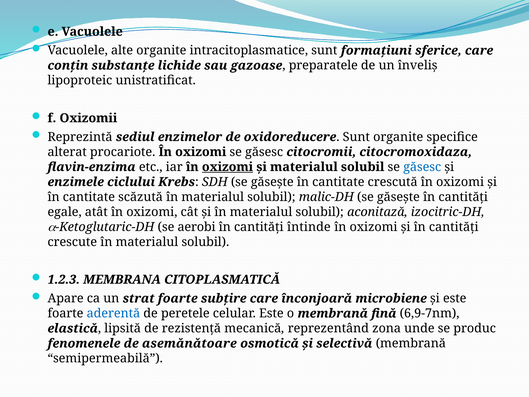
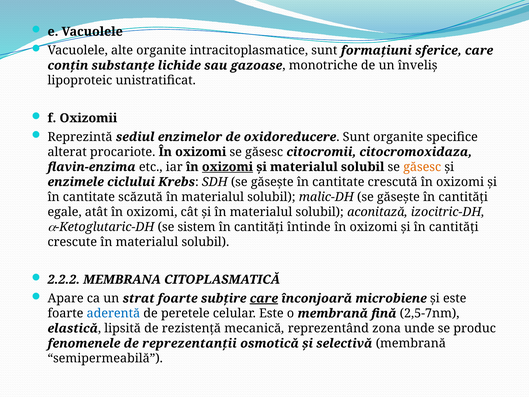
preparatele: preparatele -> monotriche
găsesc at (422, 167) colour: blue -> orange
aerobi: aerobi -> sistem
1.2.3: 1.2.3 -> 2.2.2
care at (264, 298) underline: none -> present
6,9-7nm: 6,9-7nm -> 2,5-7nm
asemănătoare: asemănătoare -> reprezentanţii
